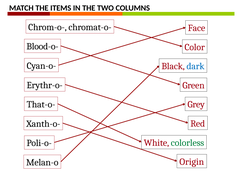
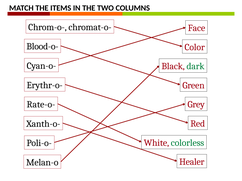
dark colour: blue -> green
That-o-: That-o- -> Rate-o-
Origin: Origin -> Healer
